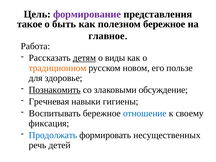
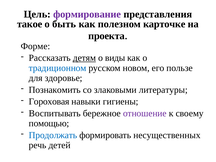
полезном бережное: бережное -> карточке
главное: главное -> проекта
Работа: Работа -> Форме
традиционном colour: orange -> blue
Познакомить underline: present -> none
обсуждение: обсуждение -> литературы
Гречневая: Гречневая -> Гороховая
отношение colour: blue -> purple
фиксация: фиксация -> помощью
